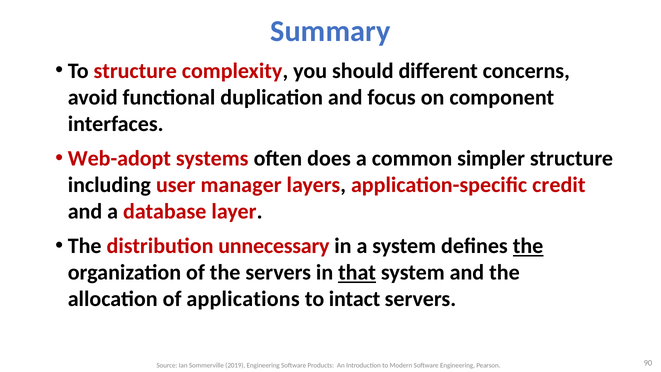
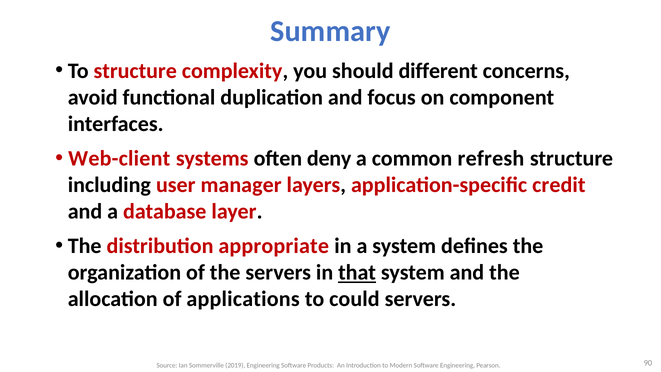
Web-adopt: Web-adopt -> Web-client
does: does -> deny
simpler: simpler -> refresh
unnecessary: unnecessary -> appropriate
the at (528, 246) underline: present -> none
intact: intact -> could
